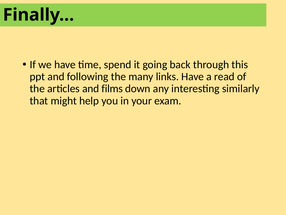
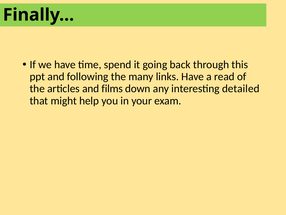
similarly: similarly -> detailed
